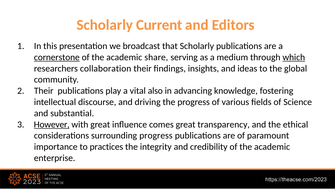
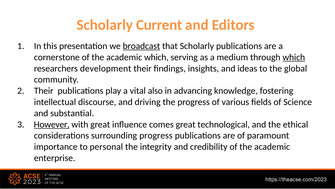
broadcast underline: none -> present
cornerstone underline: present -> none
academic share: share -> which
collaboration: collaboration -> development
transparency: transparency -> technological
practices: practices -> personal
